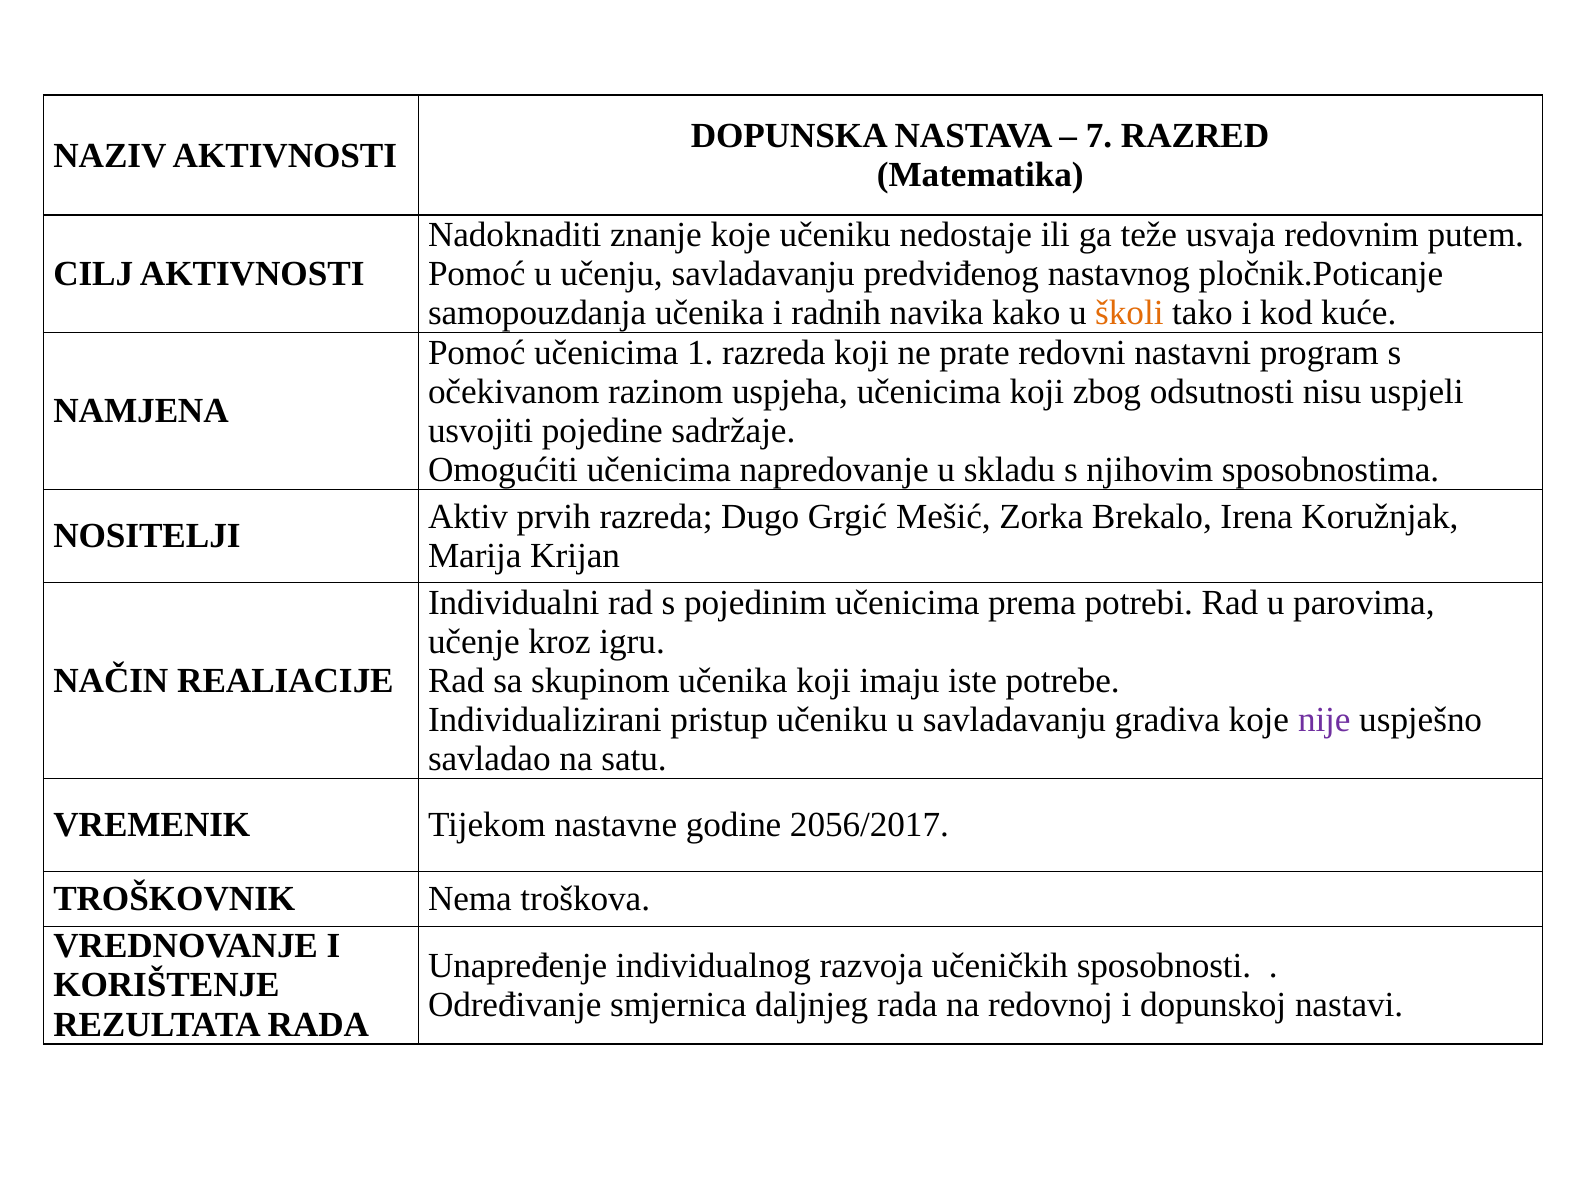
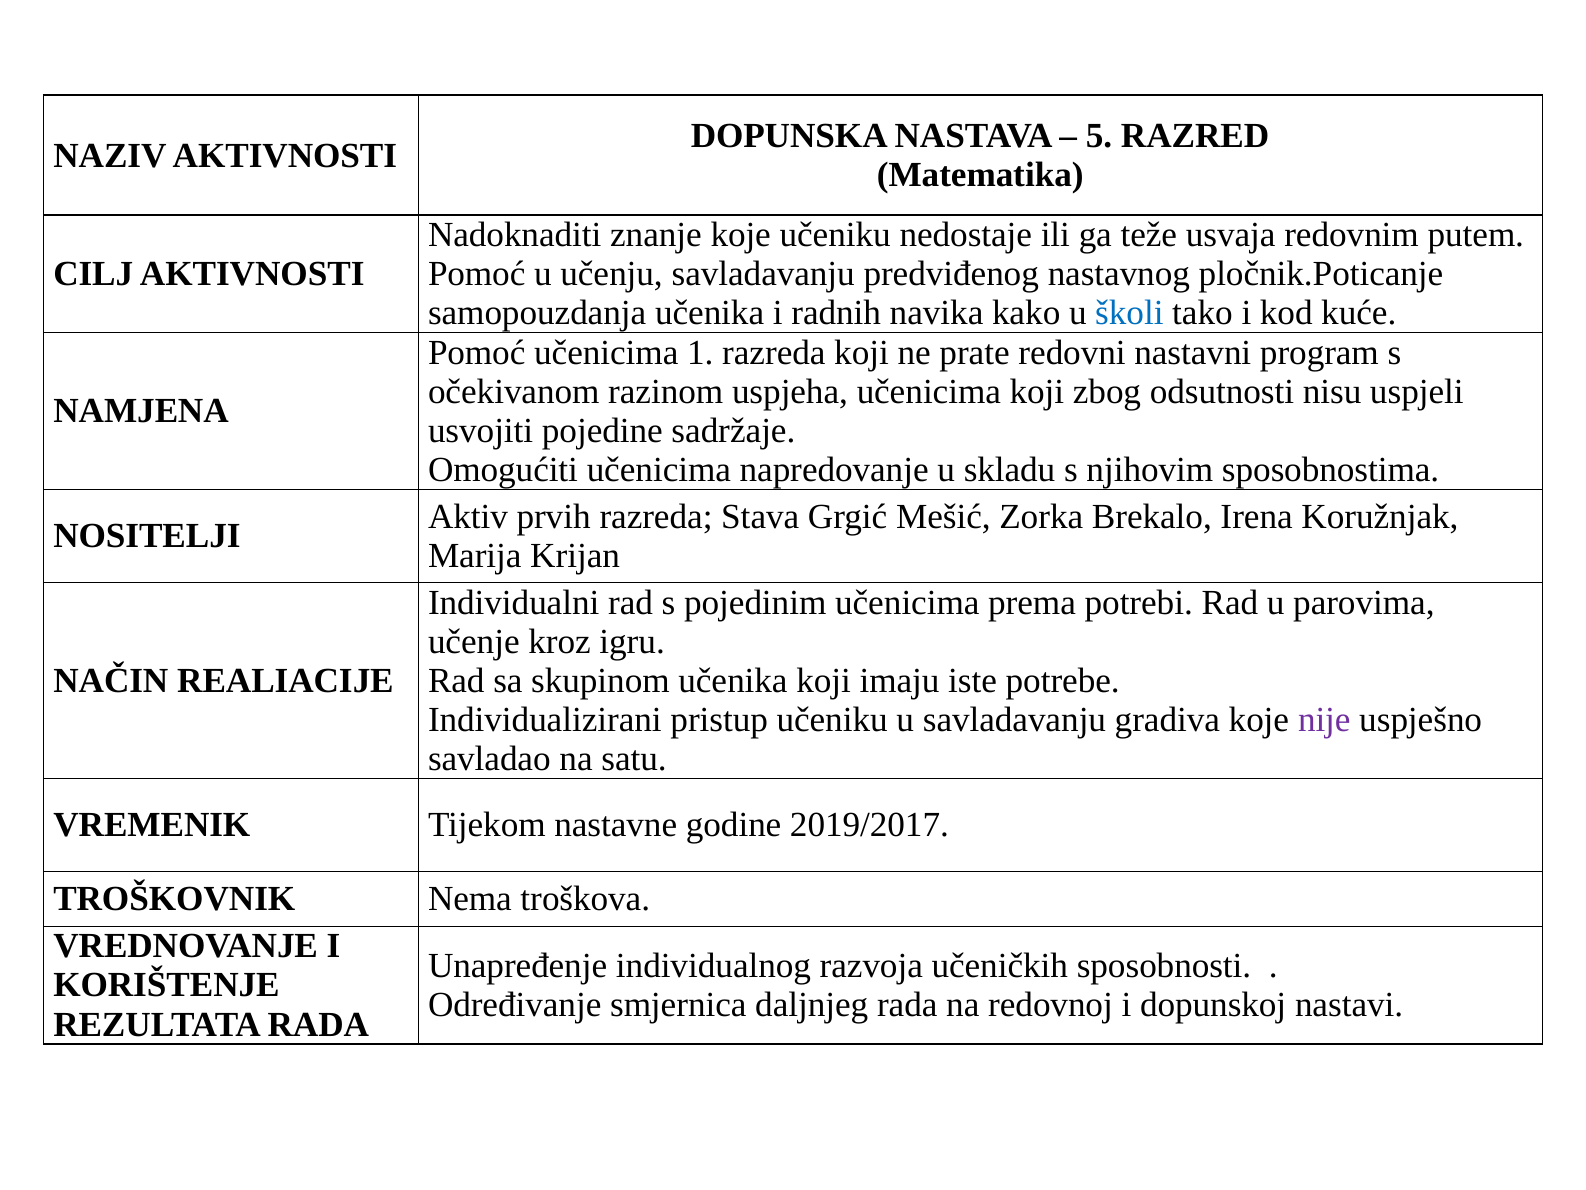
7: 7 -> 5
školi colour: orange -> blue
Dugo: Dugo -> Stava
2056/2017: 2056/2017 -> 2019/2017
